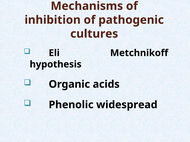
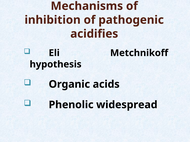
cultures: cultures -> acidifies
